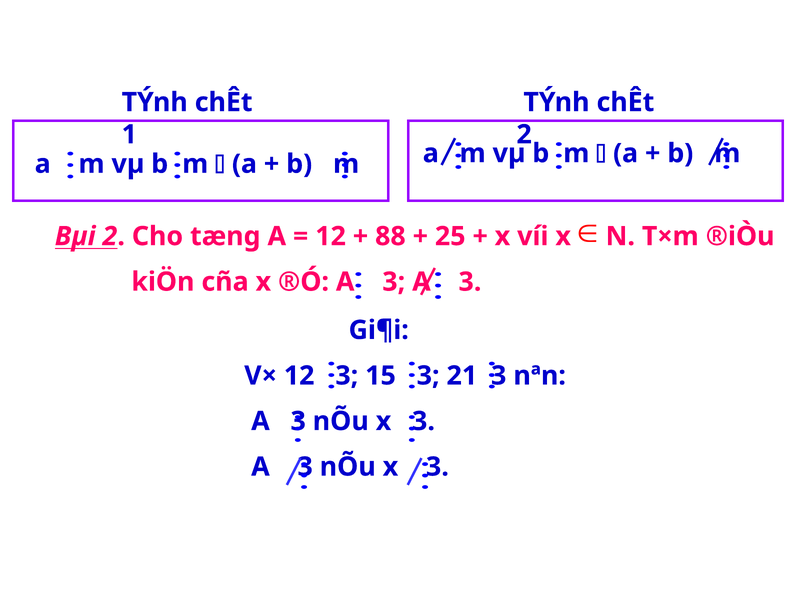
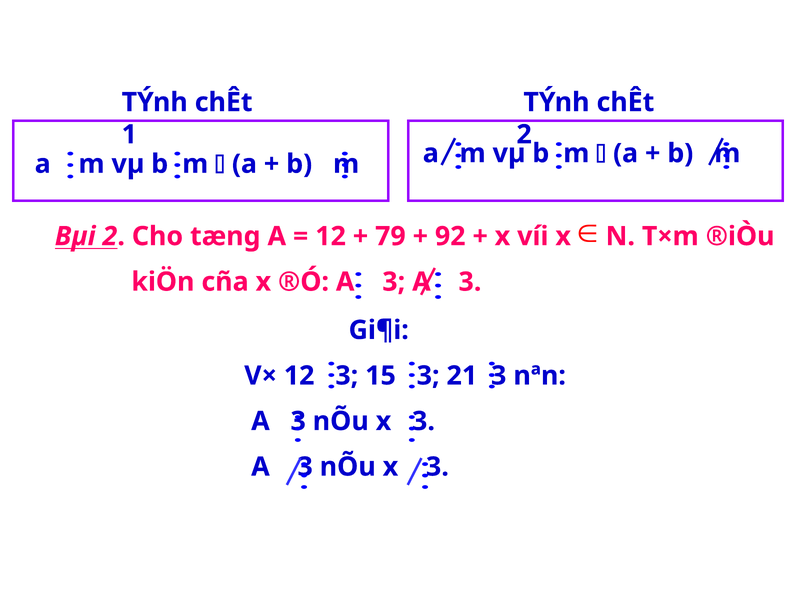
88: 88 -> 79
25: 25 -> 92
